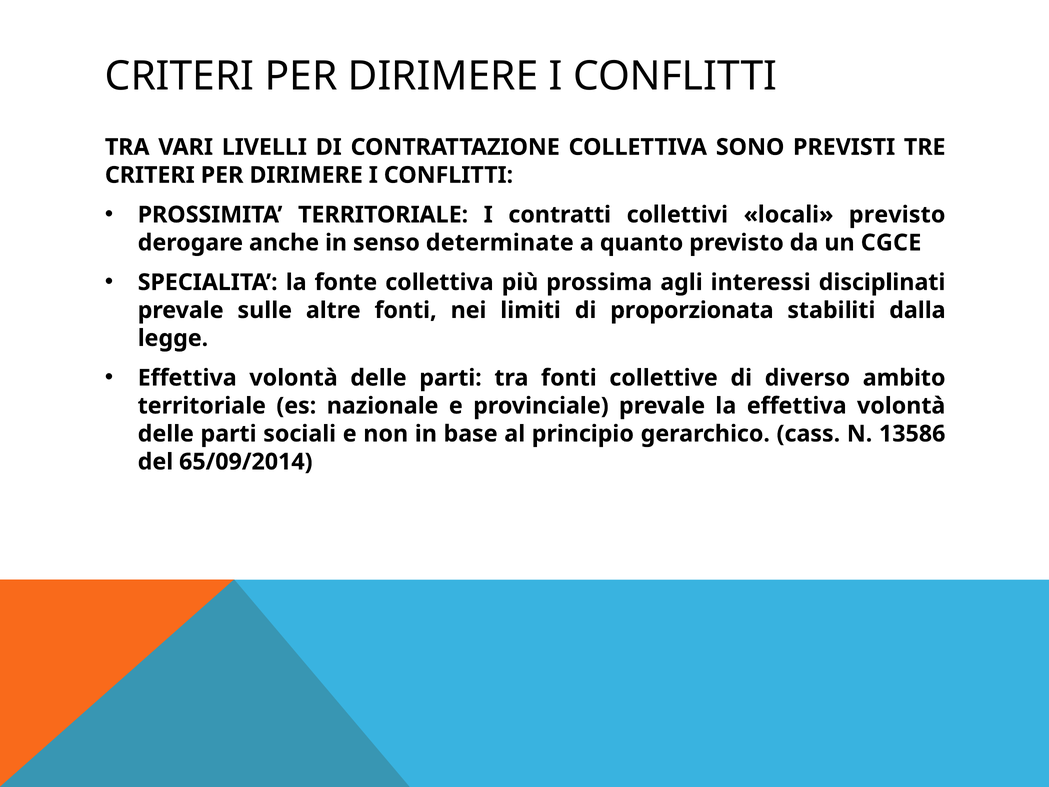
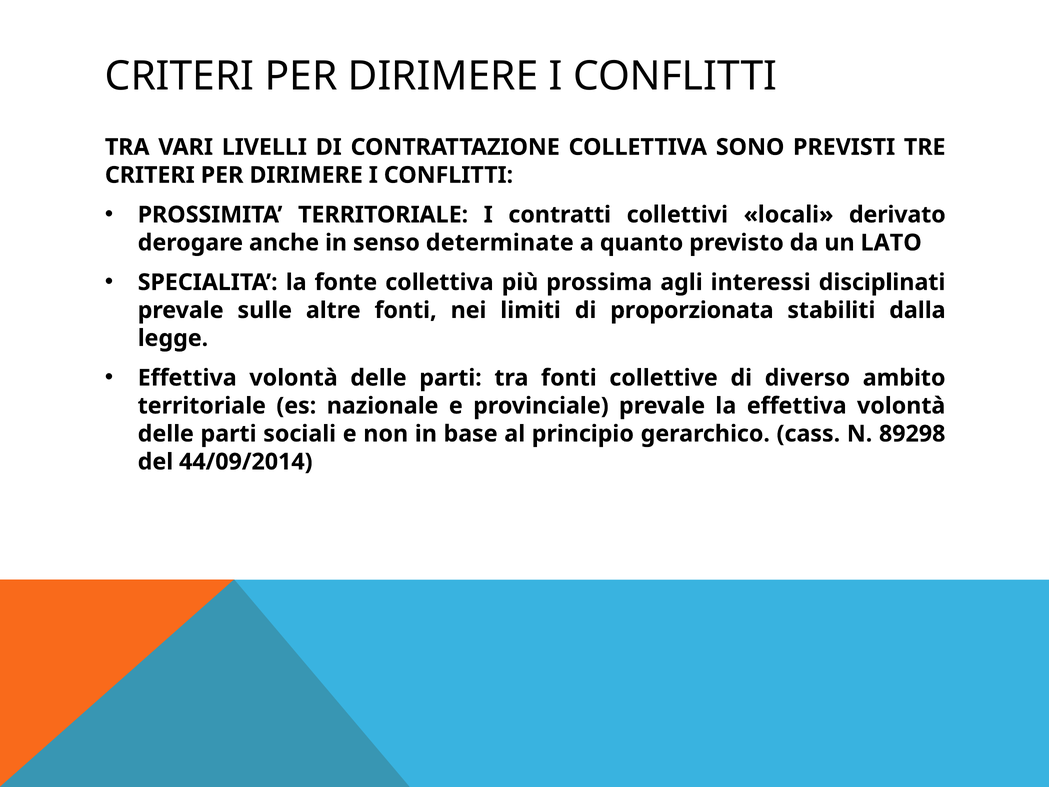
locali previsto: previsto -> derivato
CGCE: CGCE -> LATO
13586: 13586 -> 89298
65/09/2014: 65/09/2014 -> 44/09/2014
